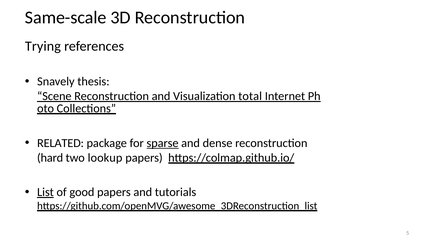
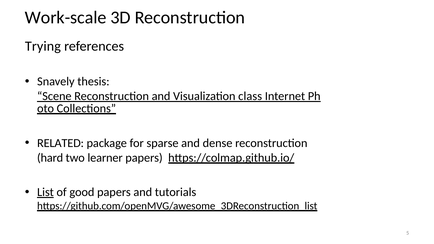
Same-scale: Same-scale -> Work-scale
total: total -> class
sparse underline: present -> none
lookup: lookup -> learner
